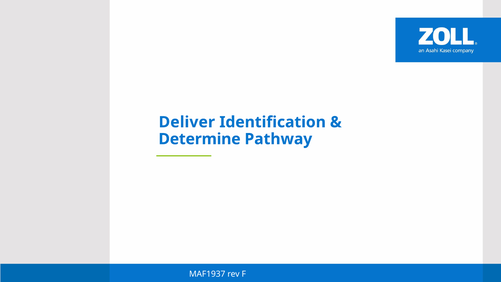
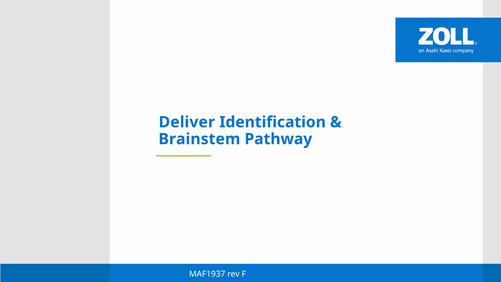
Determine: Determine -> Brainstem
